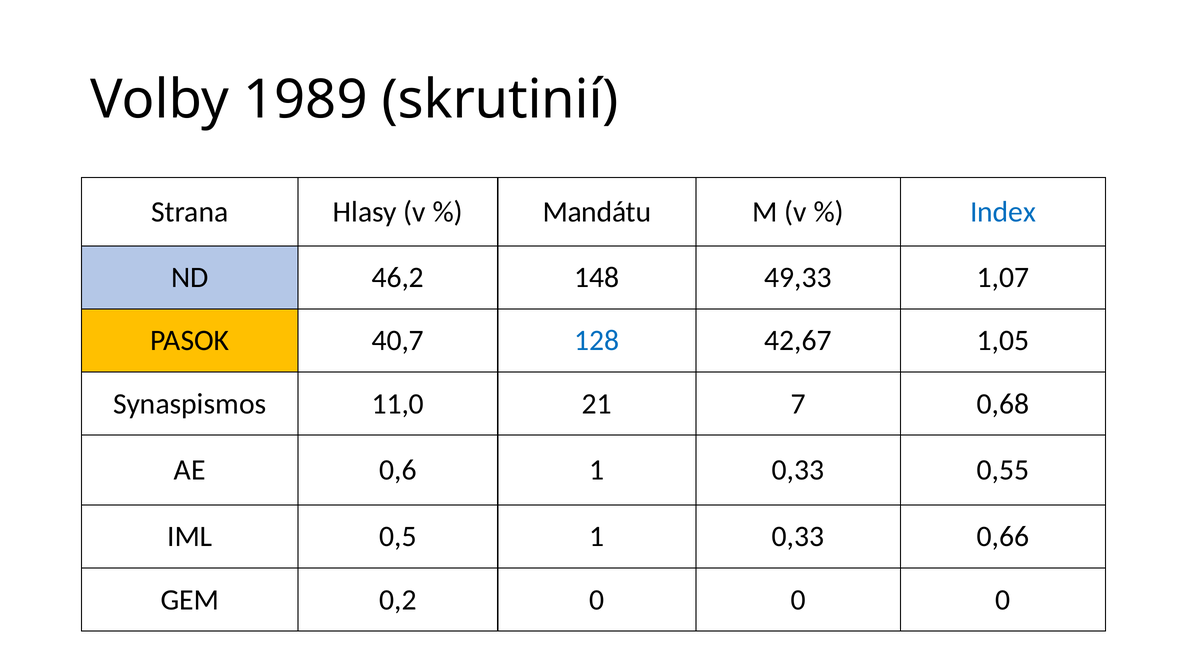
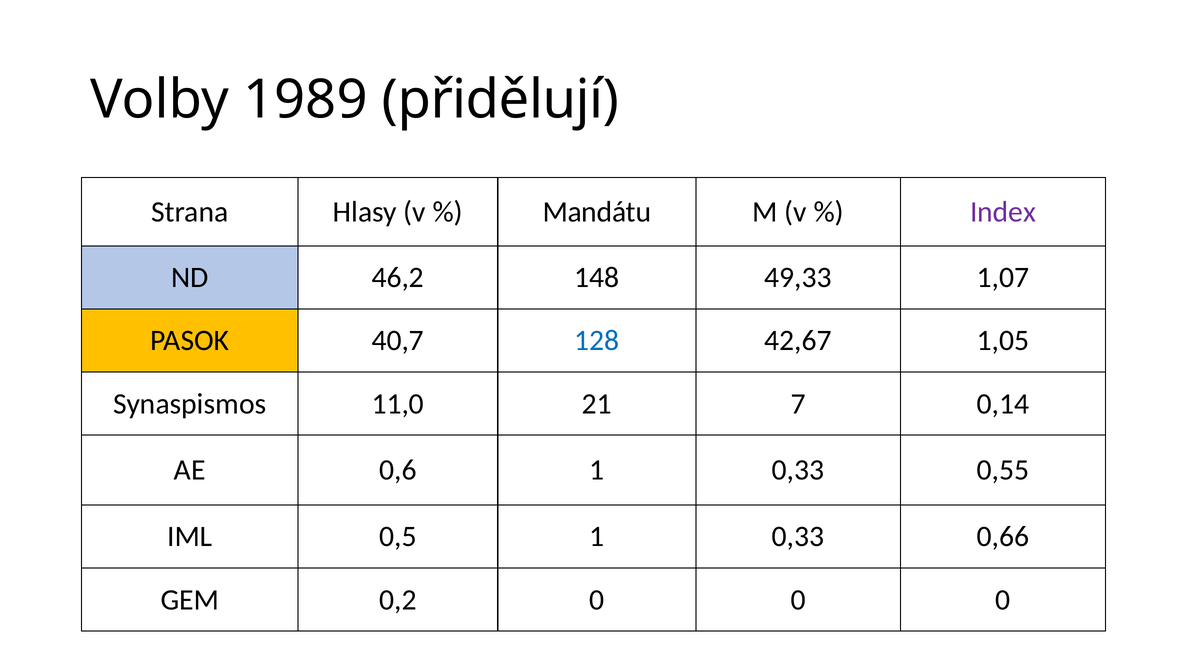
skrutinií: skrutinií -> přidělují
Index colour: blue -> purple
0,68: 0,68 -> 0,14
